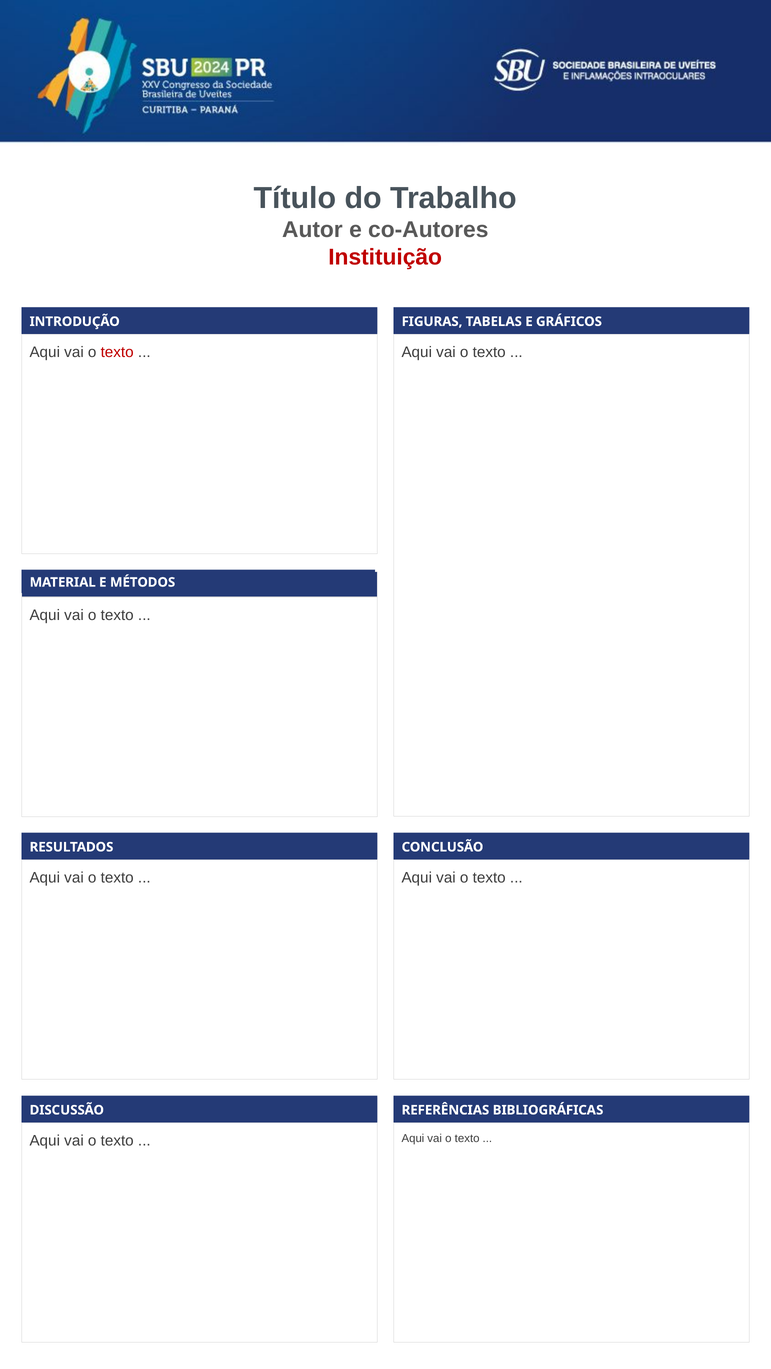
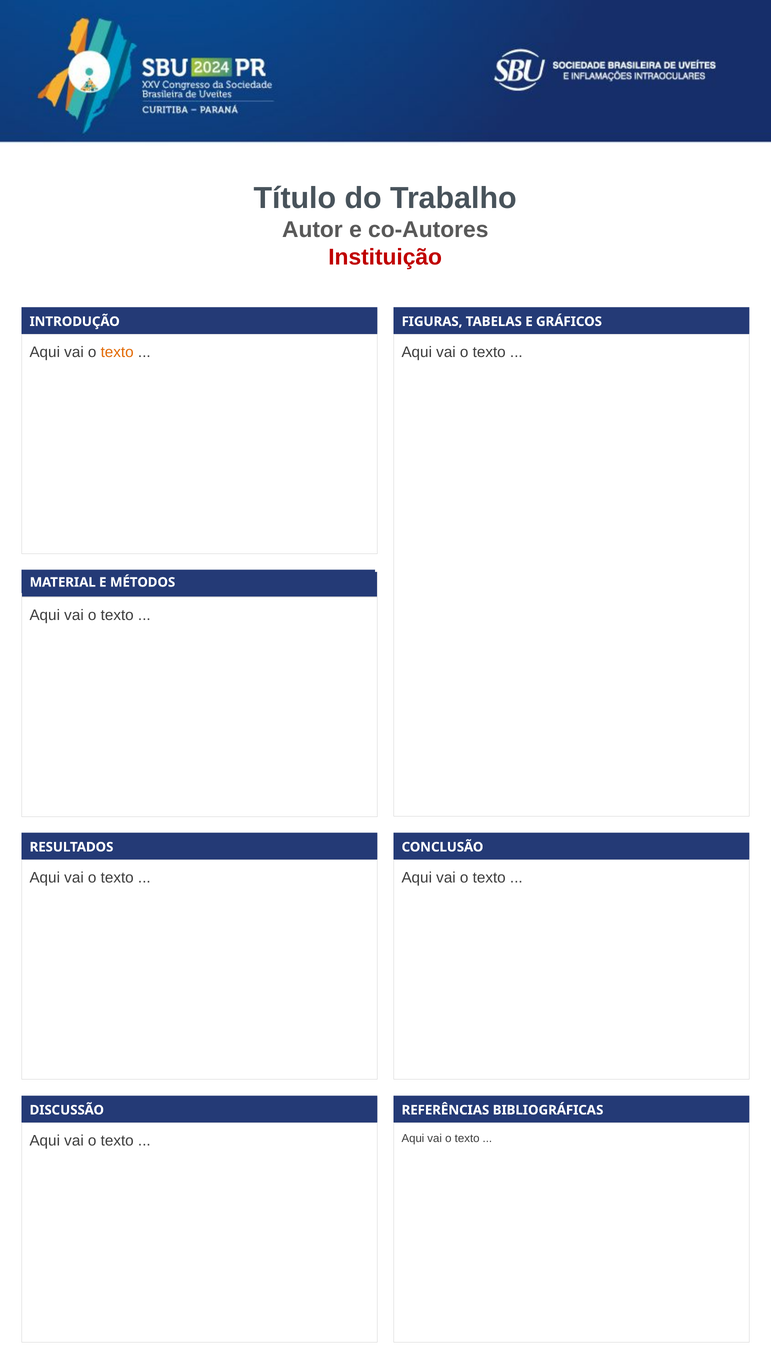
texto at (117, 353) colour: red -> orange
